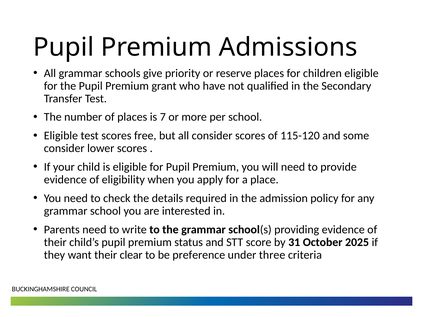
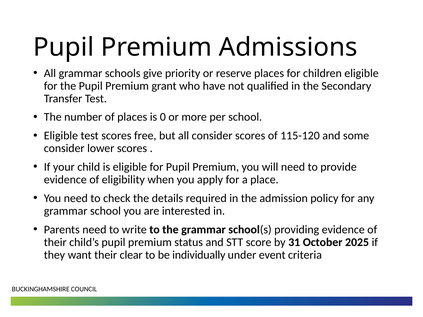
7: 7 -> 0
preference: preference -> individually
three: three -> event
